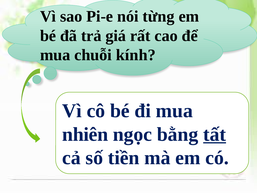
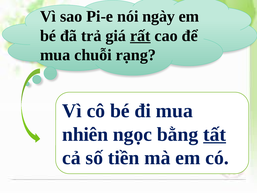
từng: từng -> ngày
rất underline: none -> present
kính: kính -> rạng
